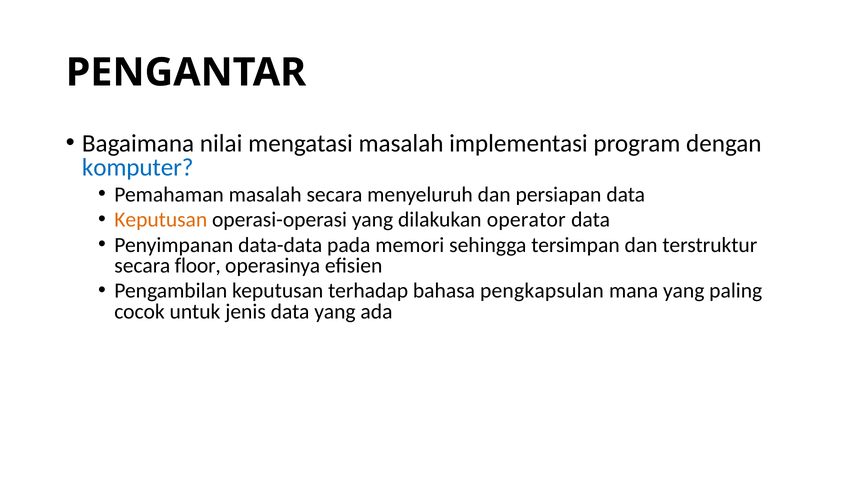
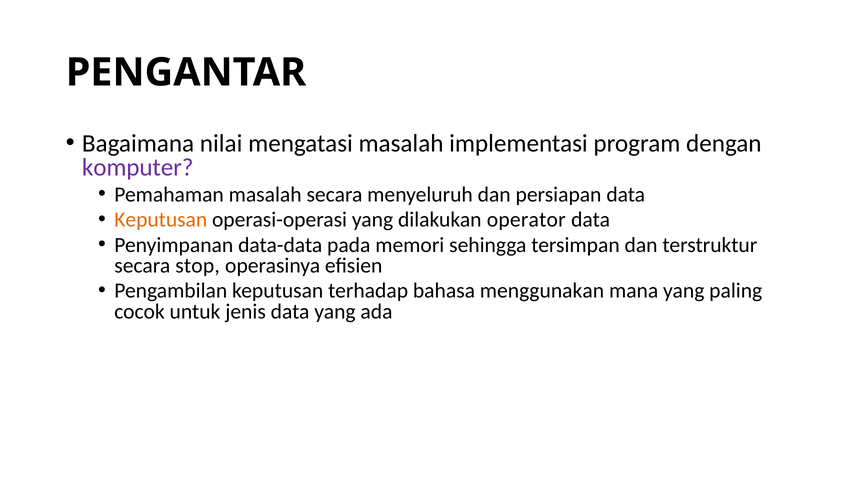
komputer colour: blue -> purple
floor: floor -> stop
pengkapsulan: pengkapsulan -> menggunakan
